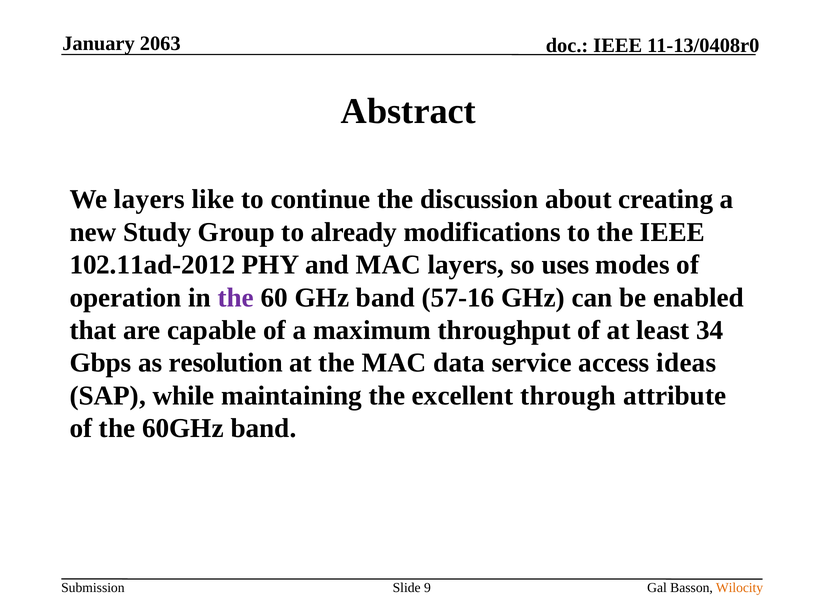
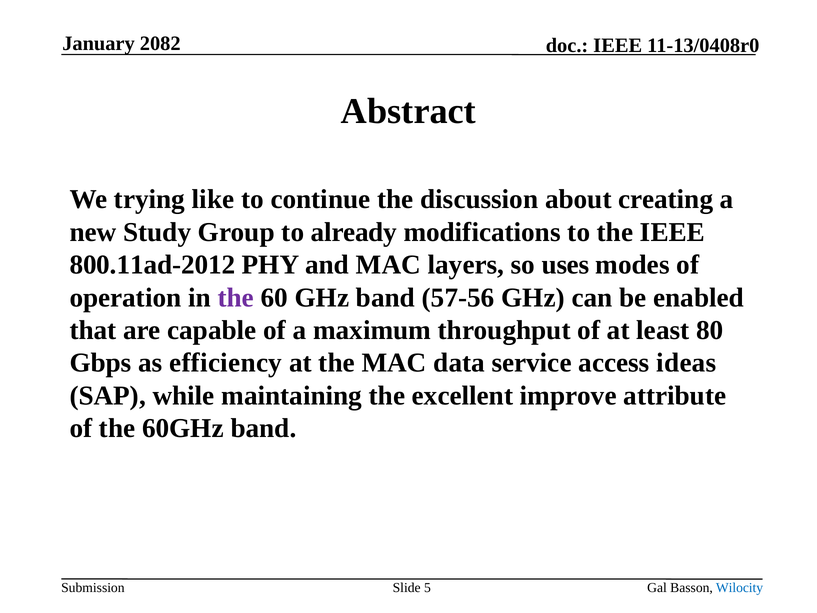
2063: 2063 -> 2082
We layers: layers -> trying
102.11ad-2012: 102.11ad-2012 -> 800.11ad-2012
57-16: 57-16 -> 57-56
34: 34 -> 80
resolution: resolution -> efficiency
through: through -> improve
9: 9 -> 5
Wilocity colour: orange -> blue
